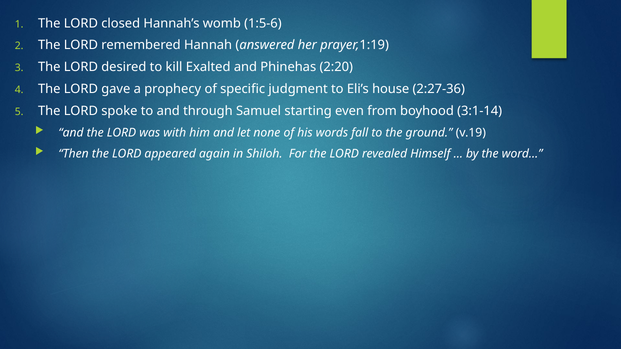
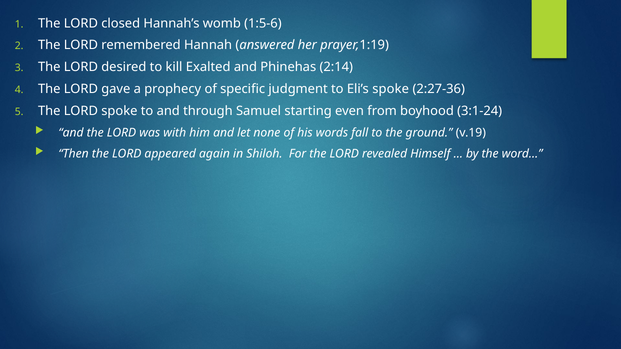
2:20: 2:20 -> 2:14
Eli’s house: house -> spoke
3:1-14: 3:1-14 -> 3:1-24
